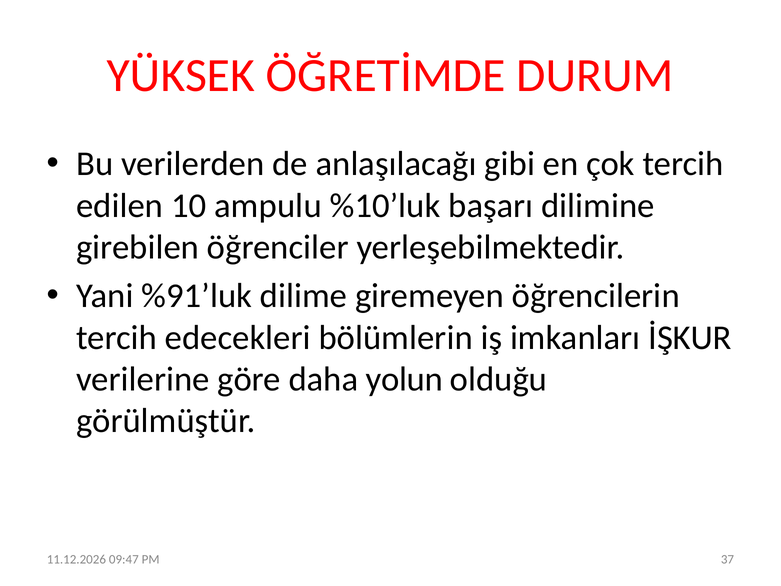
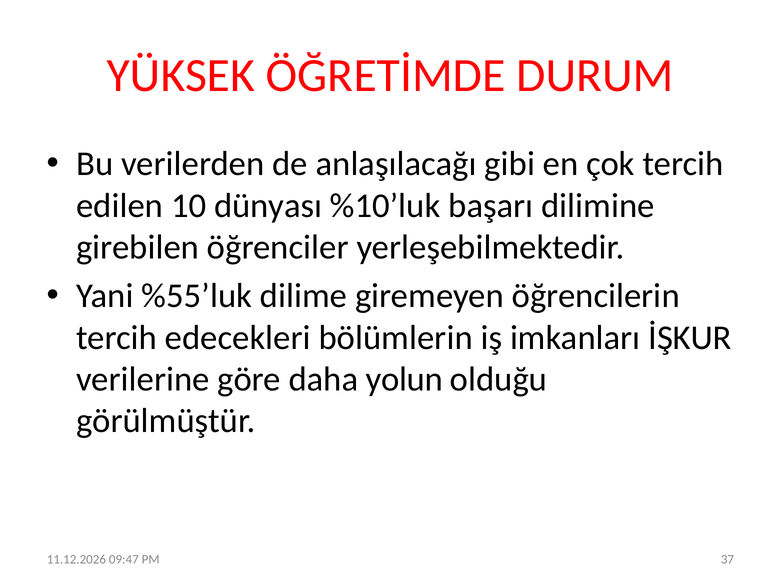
ampulu: ampulu -> dünyası
%91’luk: %91’luk -> %55’luk
